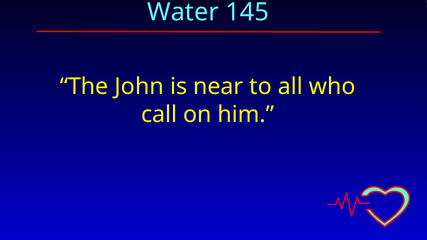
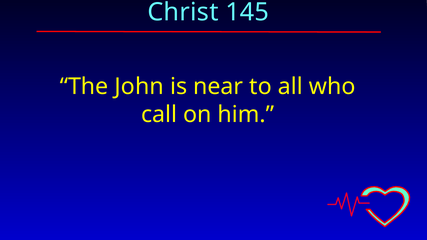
Water: Water -> Christ
